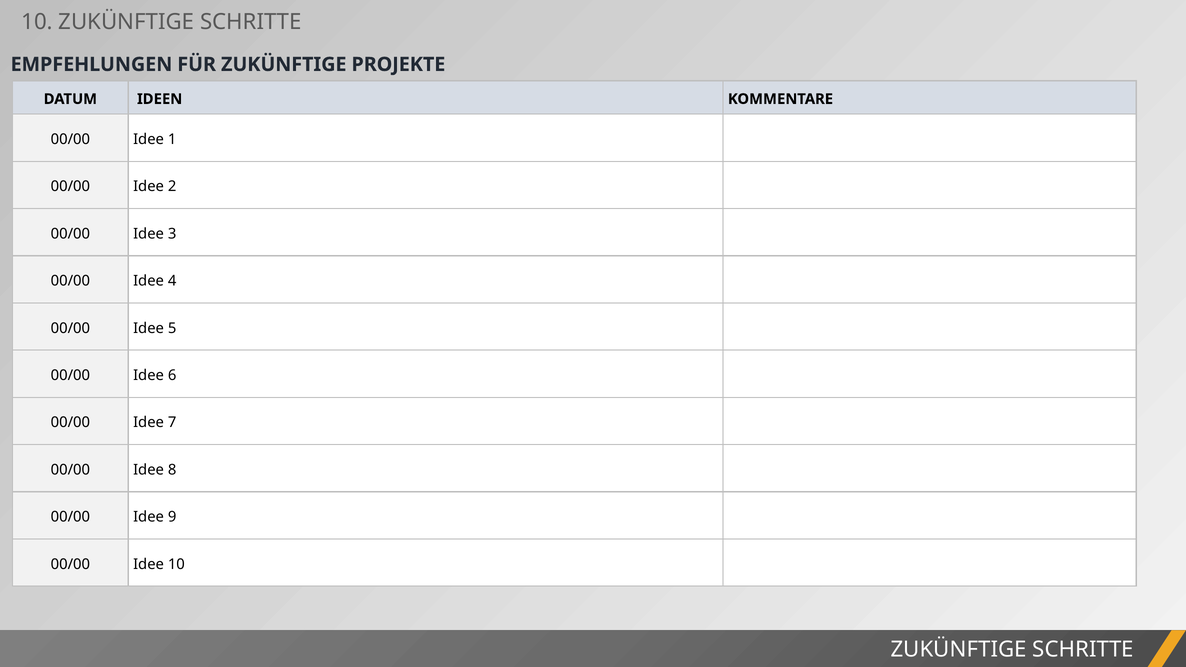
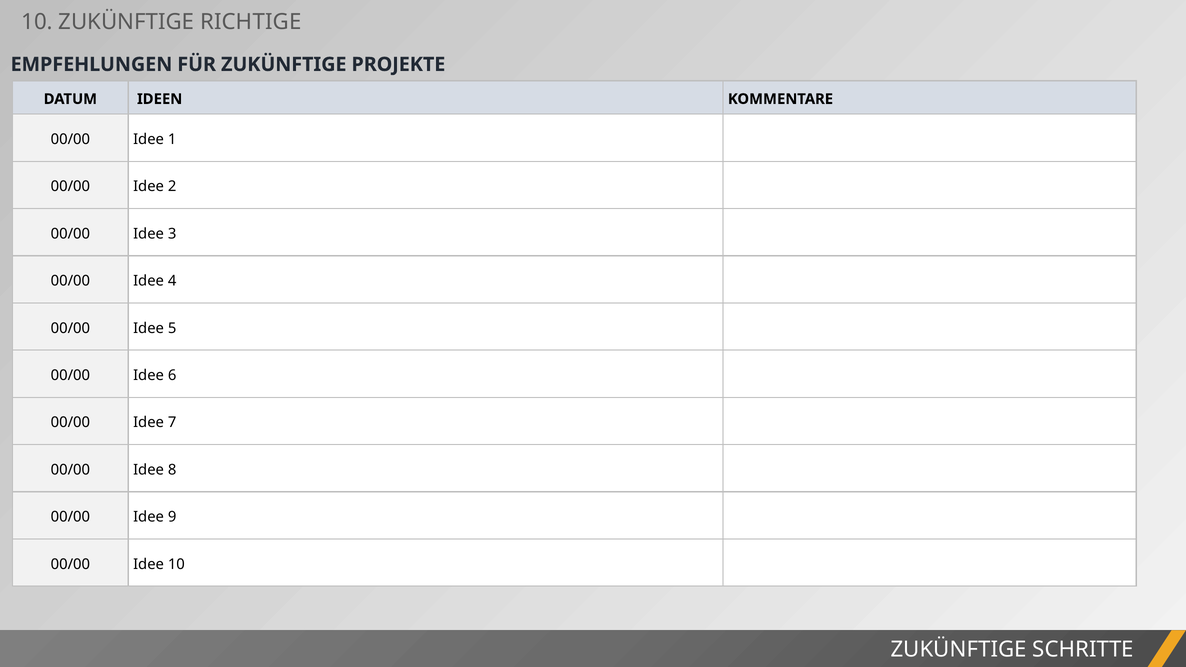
10 ZUKÜNFTIGE SCHRITTE: SCHRITTE -> RICHTIGE
